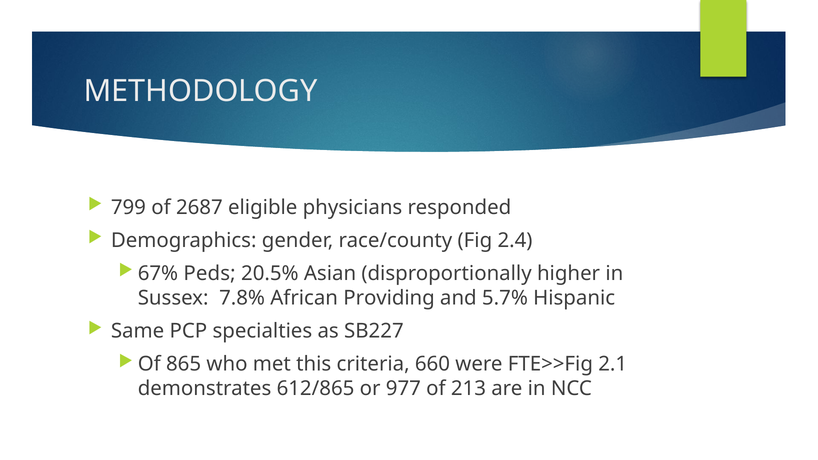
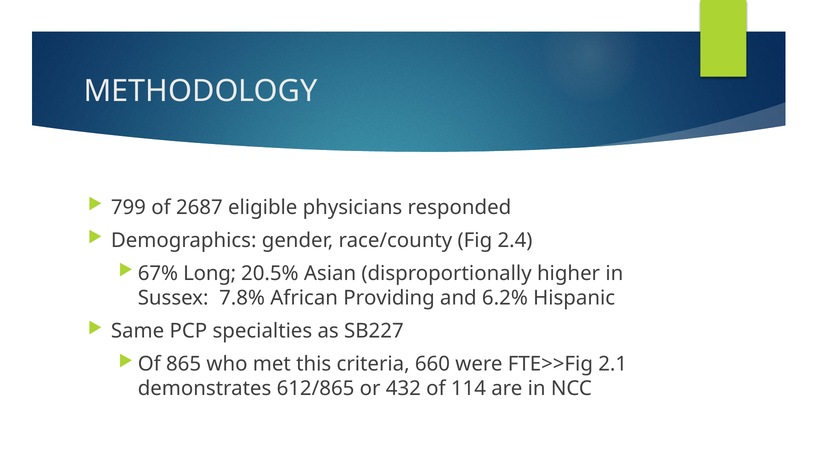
Peds: Peds -> Long
5.7%: 5.7% -> 6.2%
977: 977 -> 432
213: 213 -> 114
